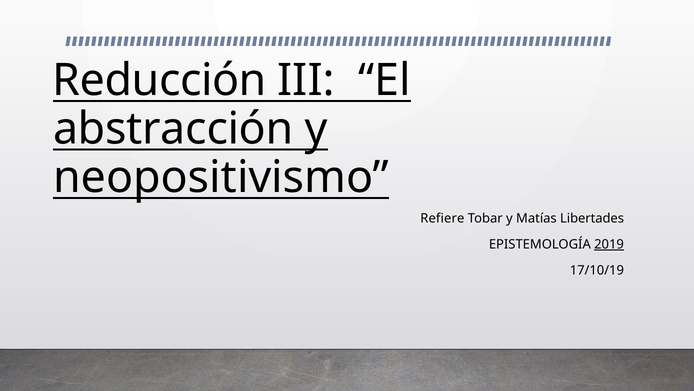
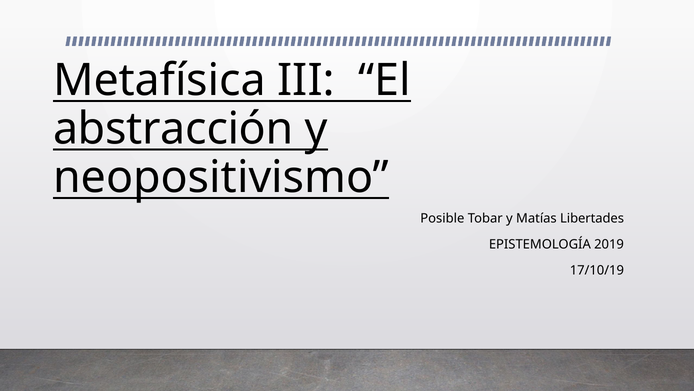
Reducción: Reducción -> Metafísica
Refiere: Refiere -> Posible
2019 underline: present -> none
